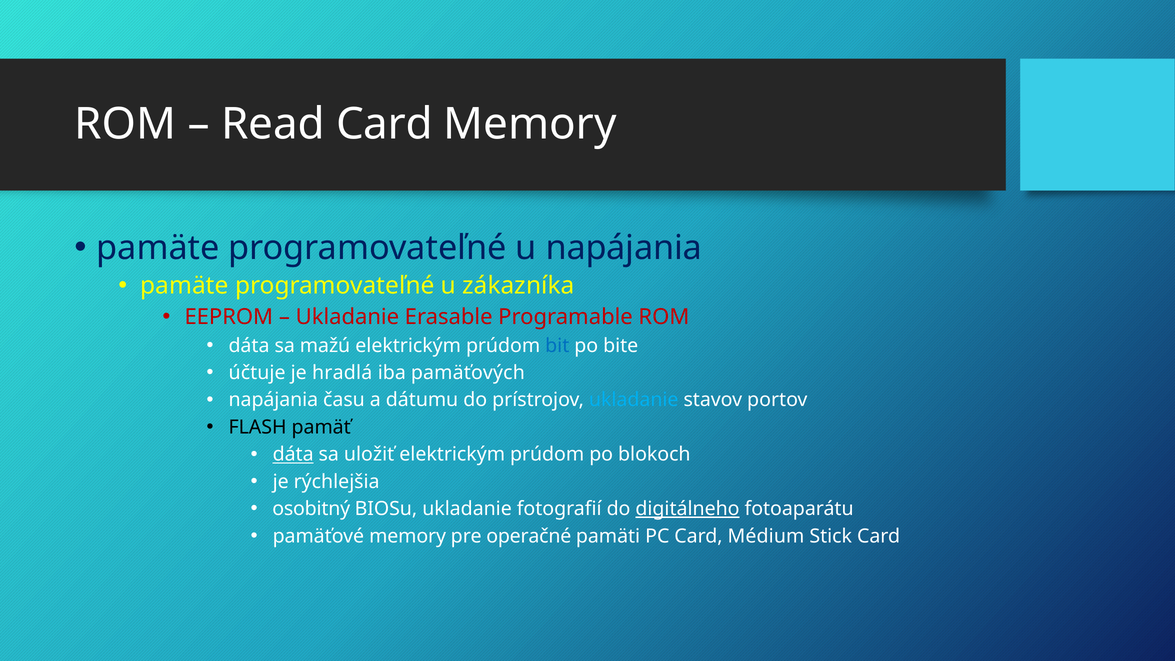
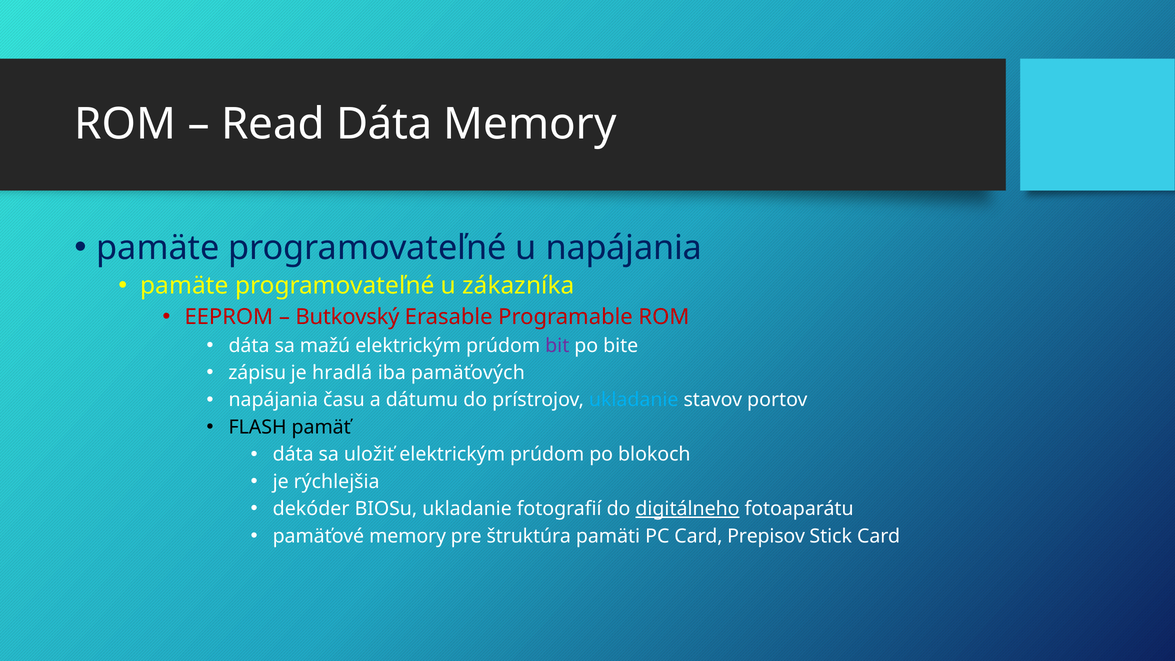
Read Card: Card -> Dáta
Ukladanie at (347, 317): Ukladanie -> Butkovský
bit colour: blue -> purple
účtuje: účtuje -> zápisu
dáta at (293, 454) underline: present -> none
osobitný: osobitný -> dekóder
operačné: operačné -> štruktúra
Médium: Médium -> Prepisov
